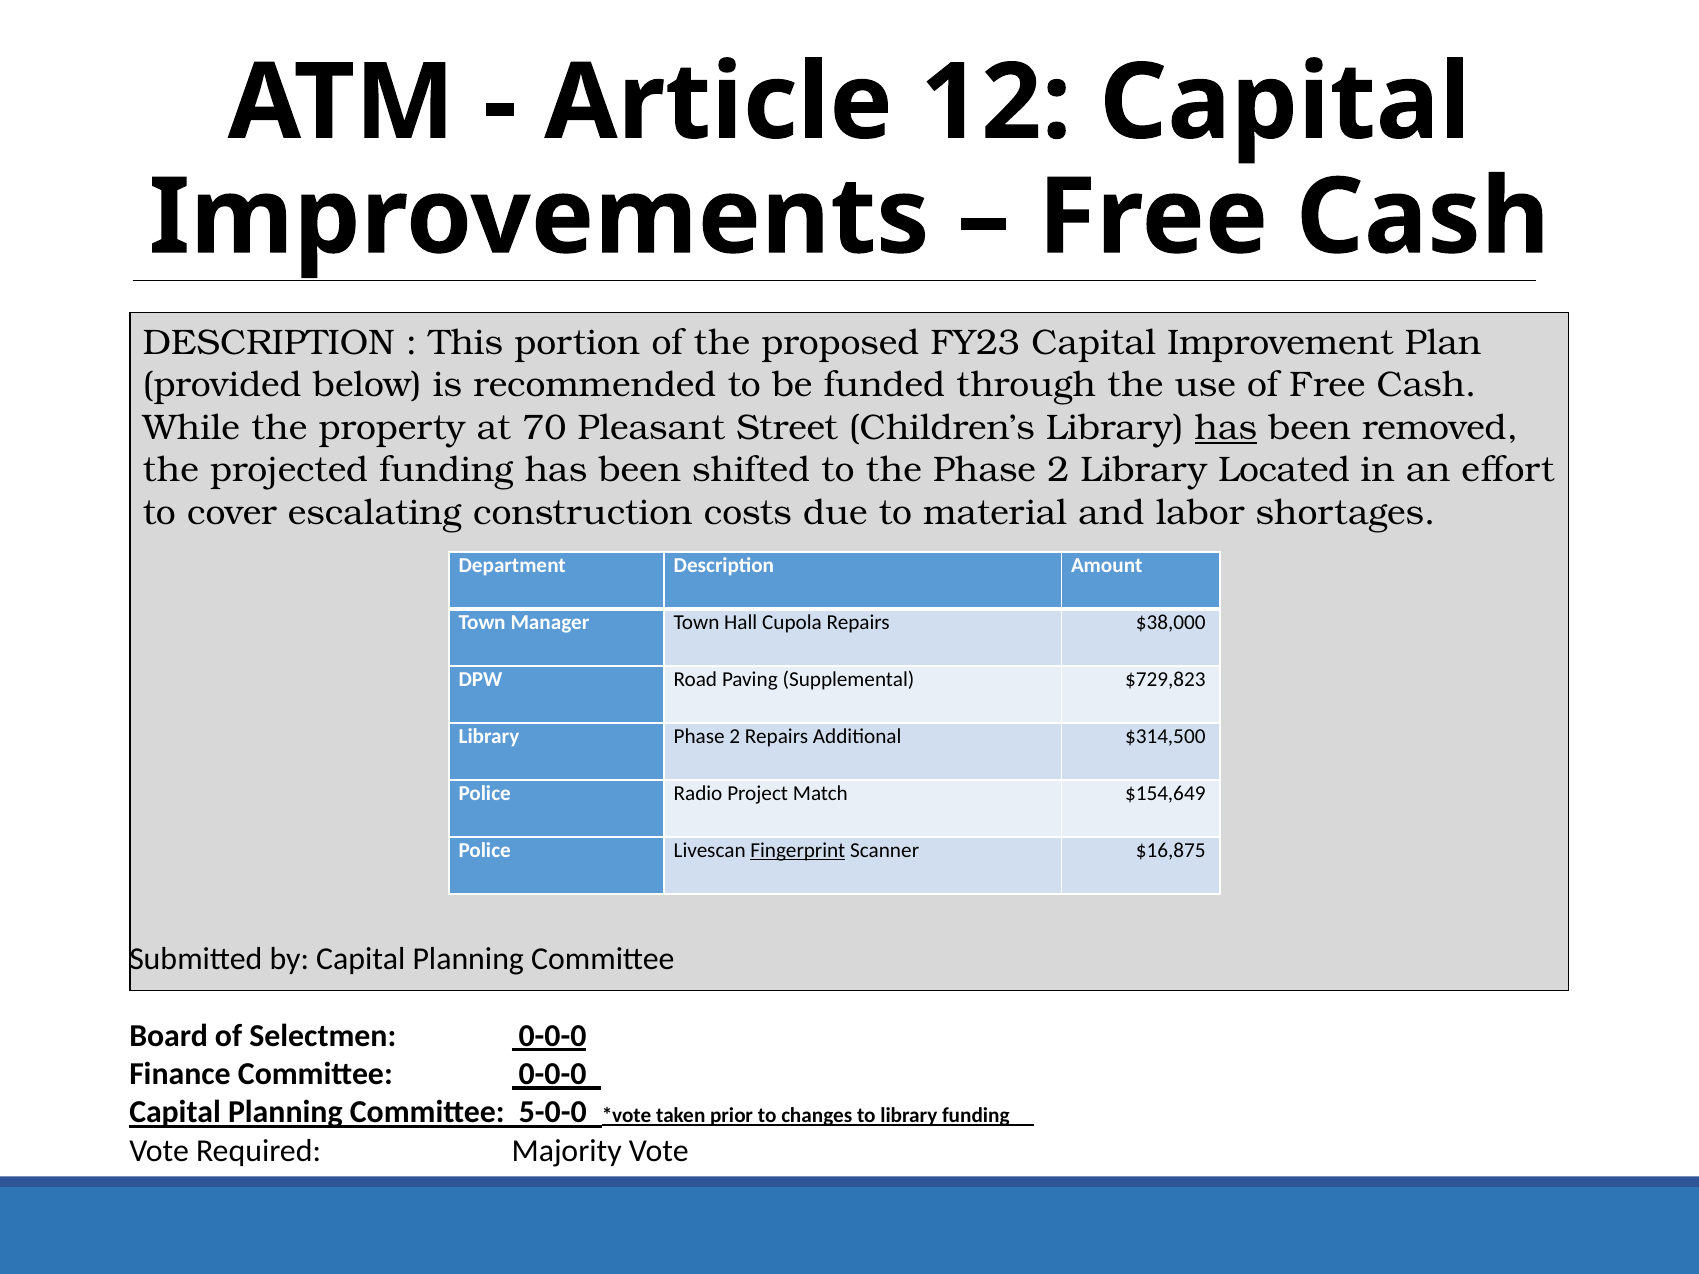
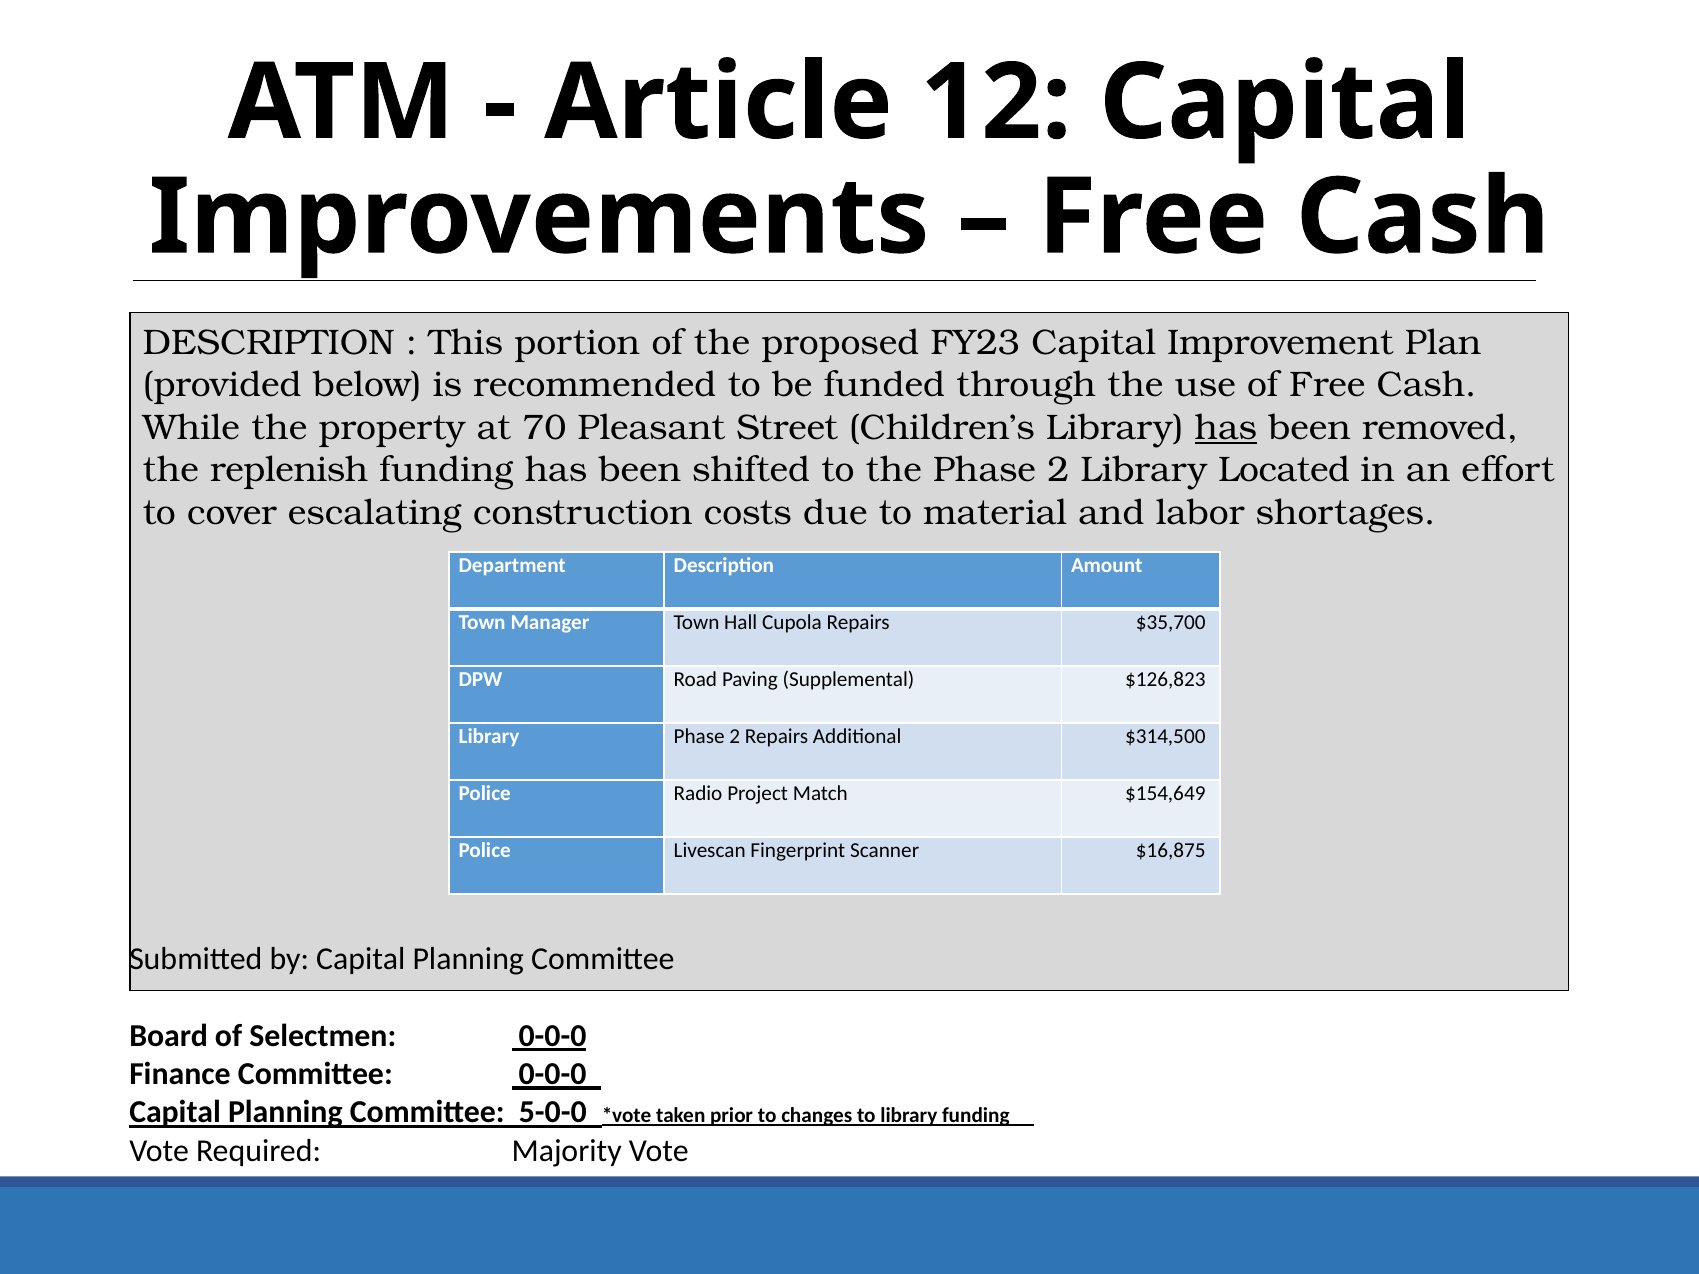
projected: projected -> replenish
$38,000: $38,000 -> $35,700
$729,823: $729,823 -> $126,823
Fingerprint underline: present -> none
